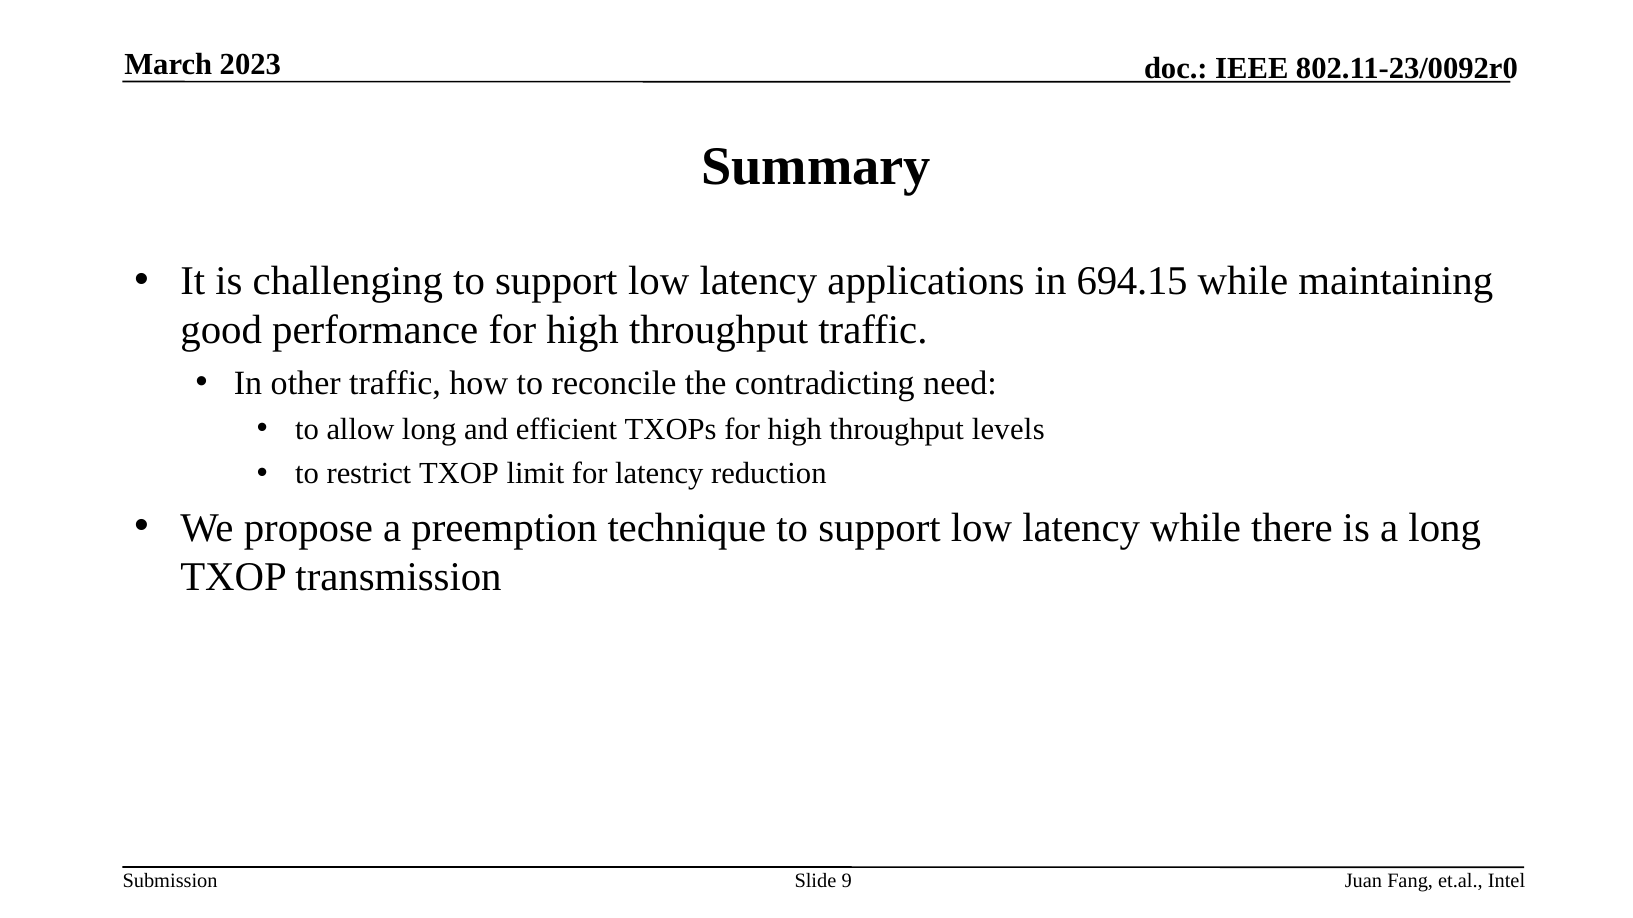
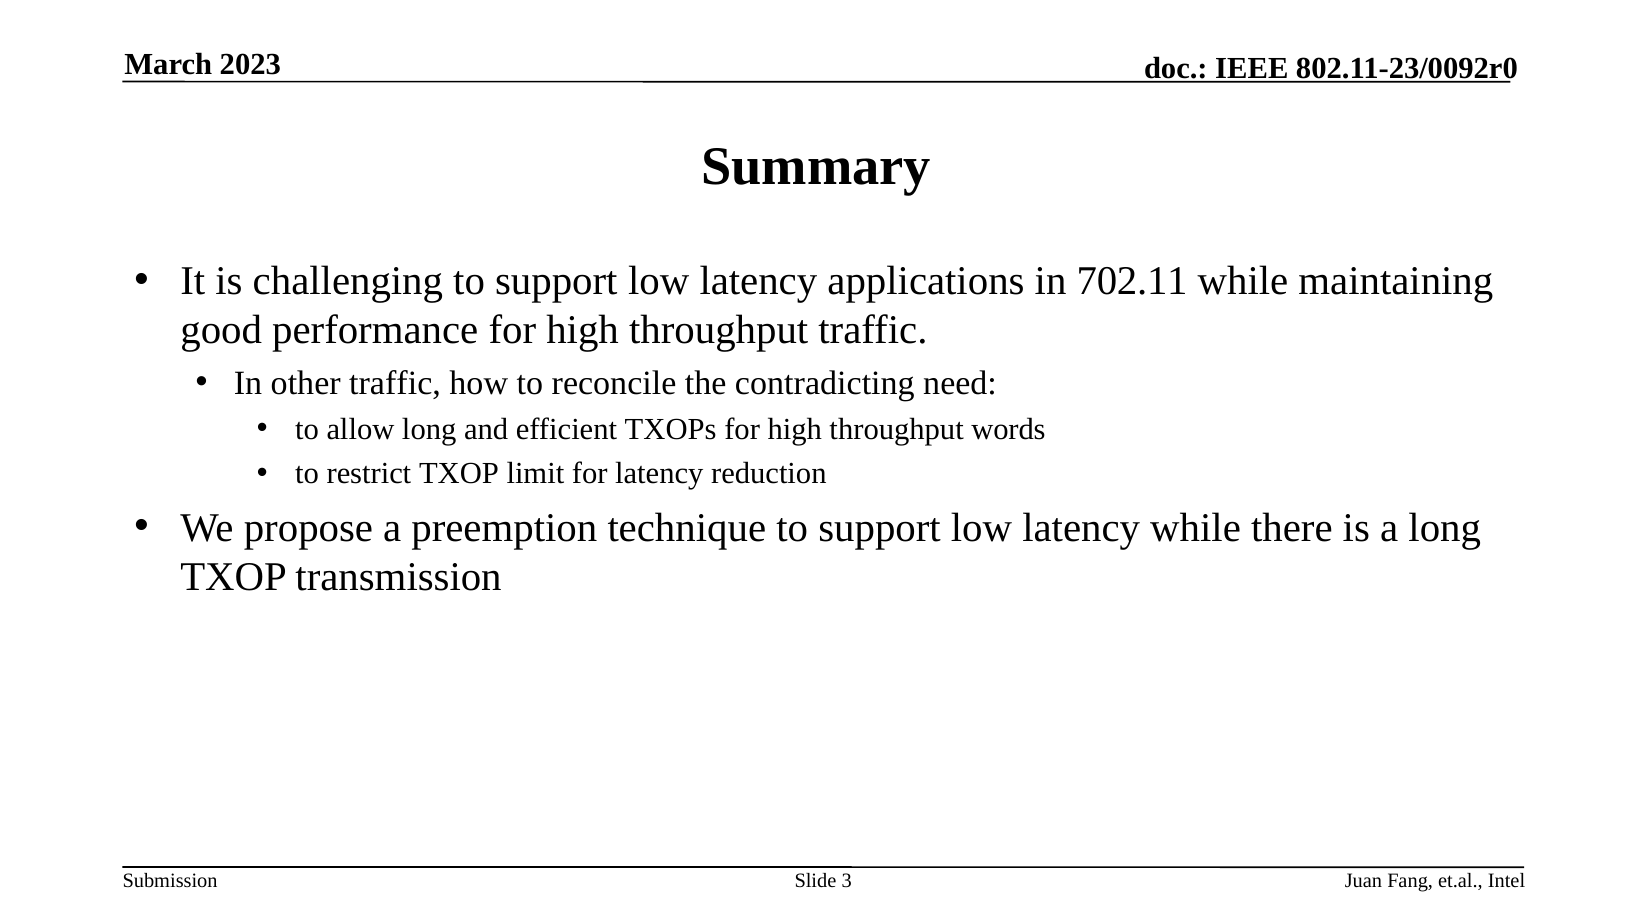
694.15: 694.15 -> 702.11
levels: levels -> words
9: 9 -> 3
